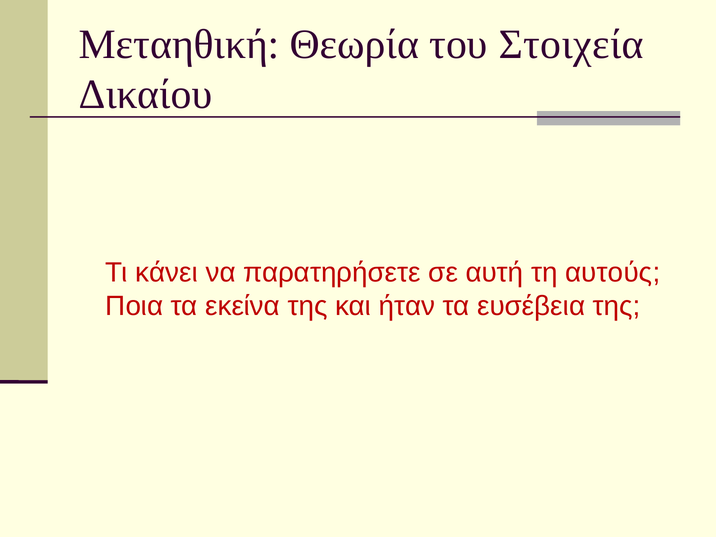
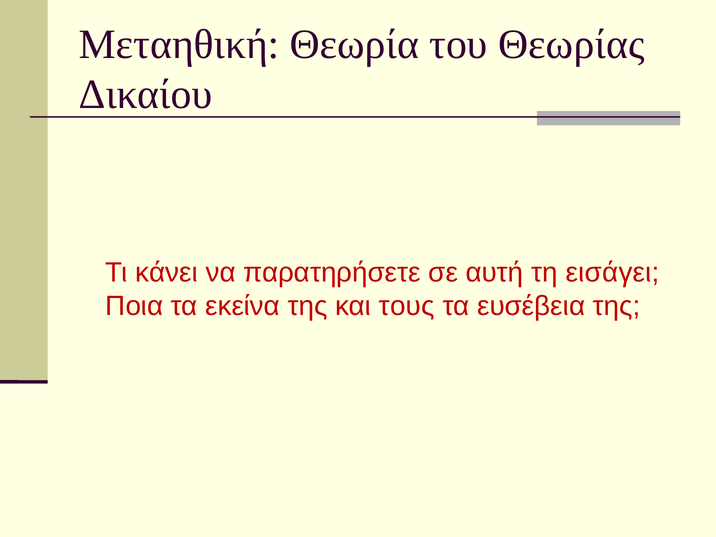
Στοιχεία: Στοιχεία -> Θεωρίας
αυτούς: αυτούς -> εισάγει
ήταν: ήταν -> τους
